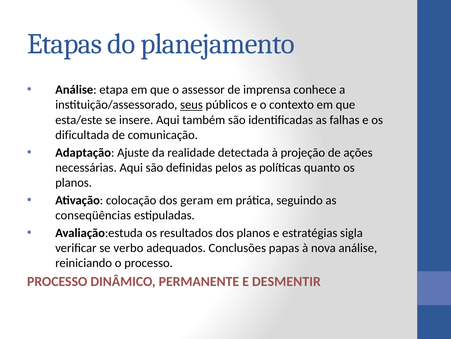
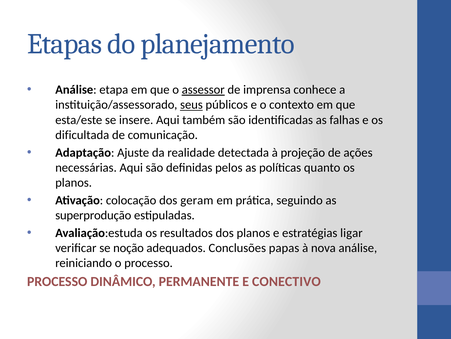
assessor underline: none -> present
conseqüências: conseqüências -> superprodução
sigla: sigla -> ligar
verbo: verbo -> noção
DESMENTIR: DESMENTIR -> CONECTIVO
